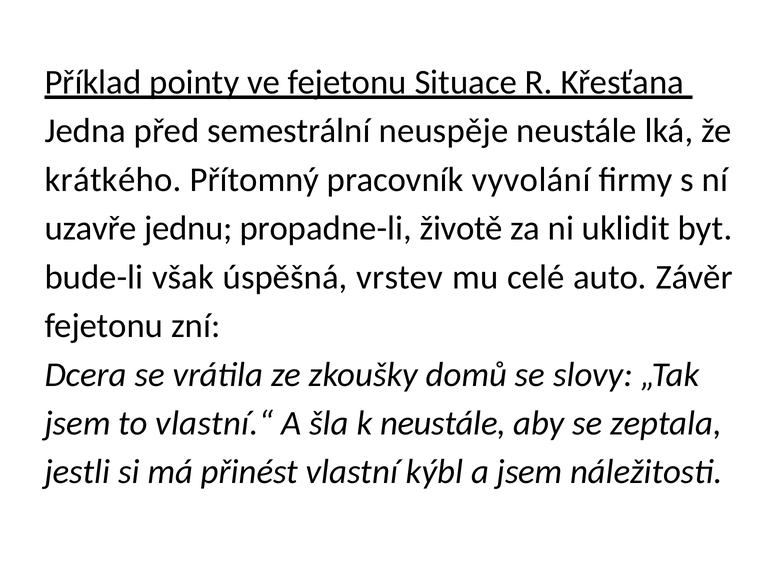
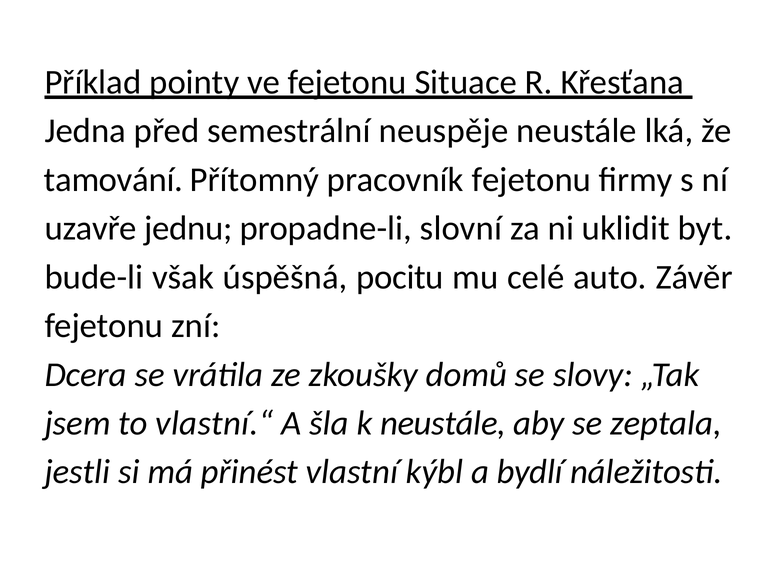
krátkého: krátkého -> tamování
pracovník vyvolání: vyvolání -> fejetonu
životě: životě -> slovní
vrstev: vrstev -> pocitu
a jsem: jsem -> bydlí
